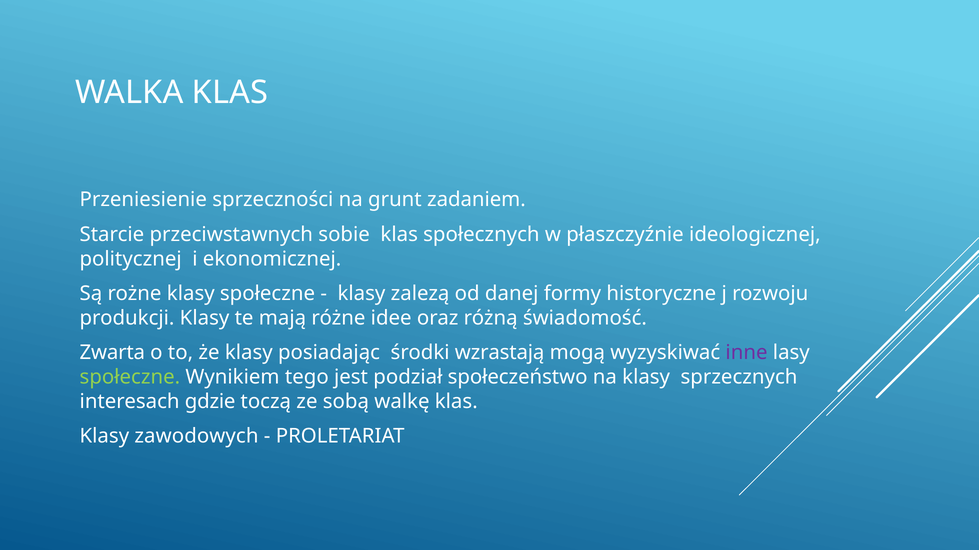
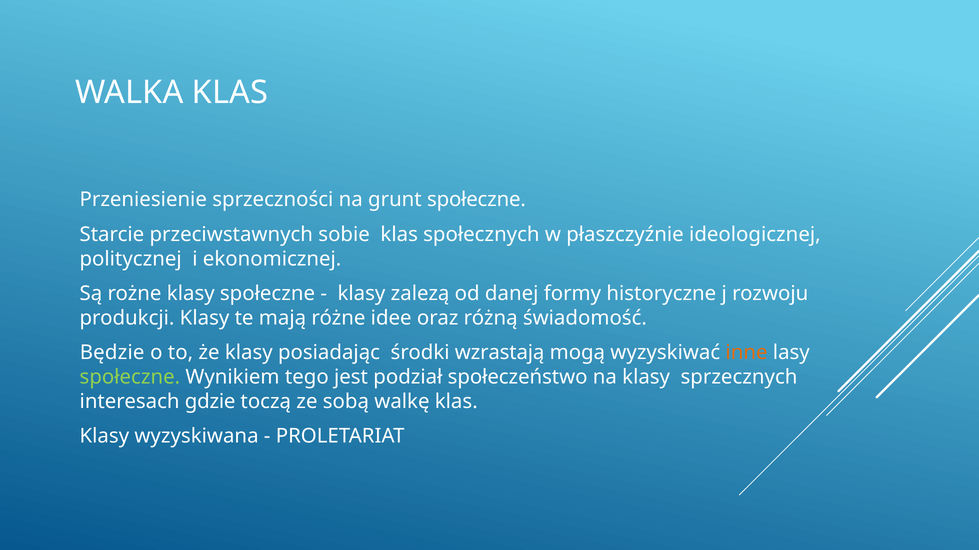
grunt zadaniem: zadaniem -> społeczne
Zwarta: Zwarta -> Będzie
inne colour: purple -> orange
zawodowych: zawodowych -> wyzyskiwana
